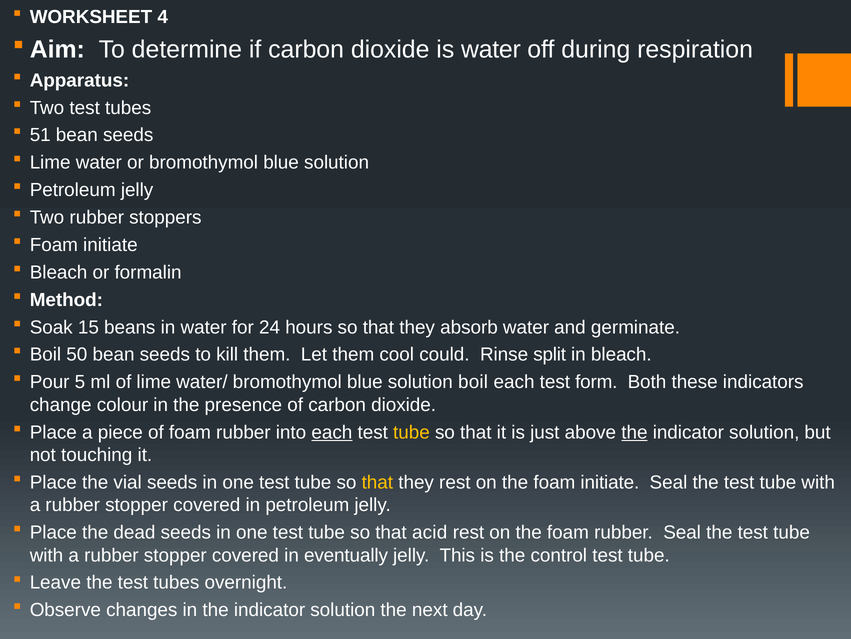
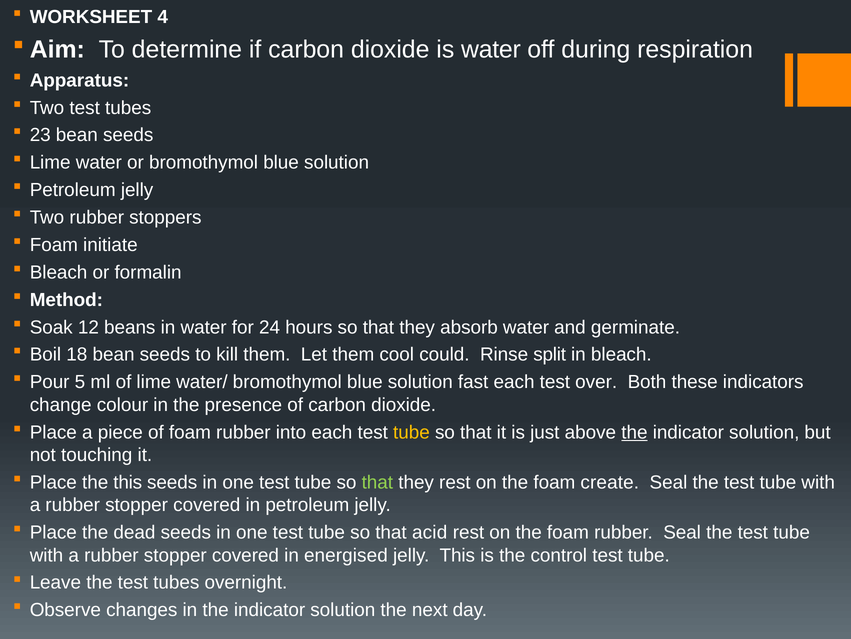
51: 51 -> 23
15: 15 -> 12
50: 50 -> 18
solution boil: boil -> fast
form: form -> over
each at (332, 432) underline: present -> none
the vial: vial -> this
that at (377, 482) colour: yellow -> light green
the foam initiate: initiate -> create
eventually: eventually -> energised
